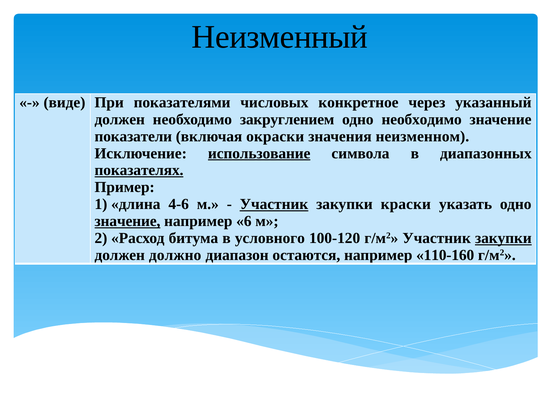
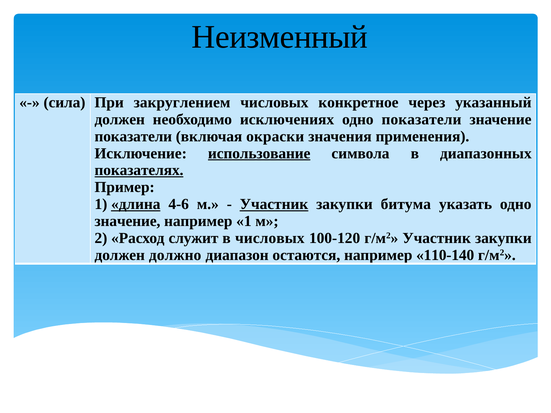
виде: виде -> сила
показателями: показателями -> закруглением
закруглением: закруглением -> исключениях
одно необходимо: необходимо -> показатели
неизменном: неизменном -> применения
длина underline: none -> present
краски: краски -> битума
значение at (127, 221) underline: present -> none
например 6: 6 -> 1
битума: битума -> служит
в условного: условного -> числовых
закупки at (503, 238) underline: present -> none
110-160: 110-160 -> 110-140
